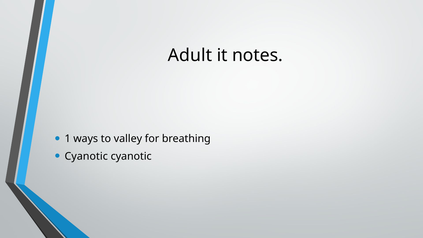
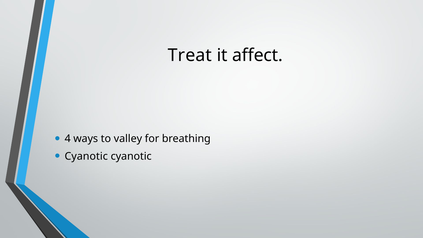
Adult: Adult -> Treat
notes: notes -> affect
1: 1 -> 4
